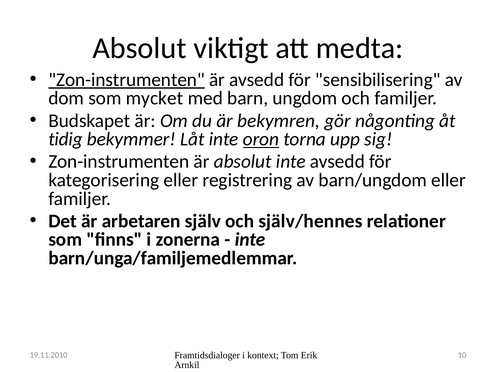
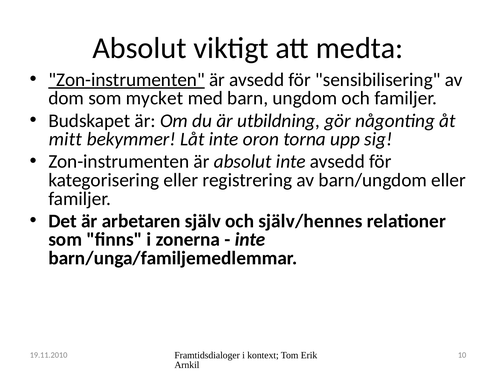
bekymren: bekymren -> utbildning
tidig: tidig -> mitt
oron underline: present -> none
